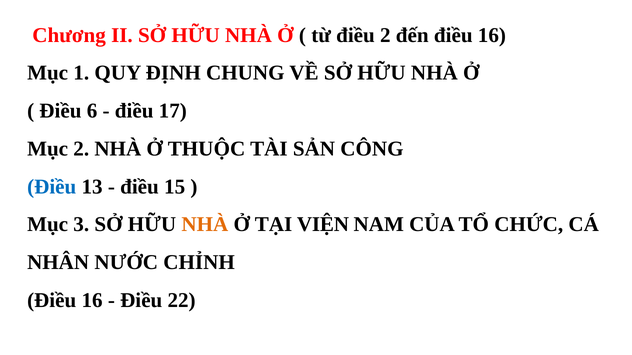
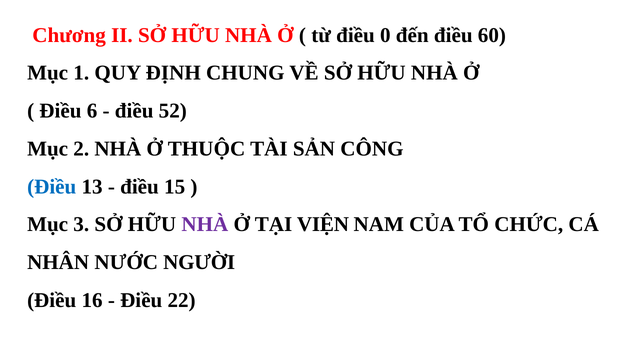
điều 2: 2 -> 0
đến điều 16: 16 -> 60
17: 17 -> 52
NHÀ at (205, 225) colour: orange -> purple
CHỈNH: CHỈNH -> NGƯỜI
